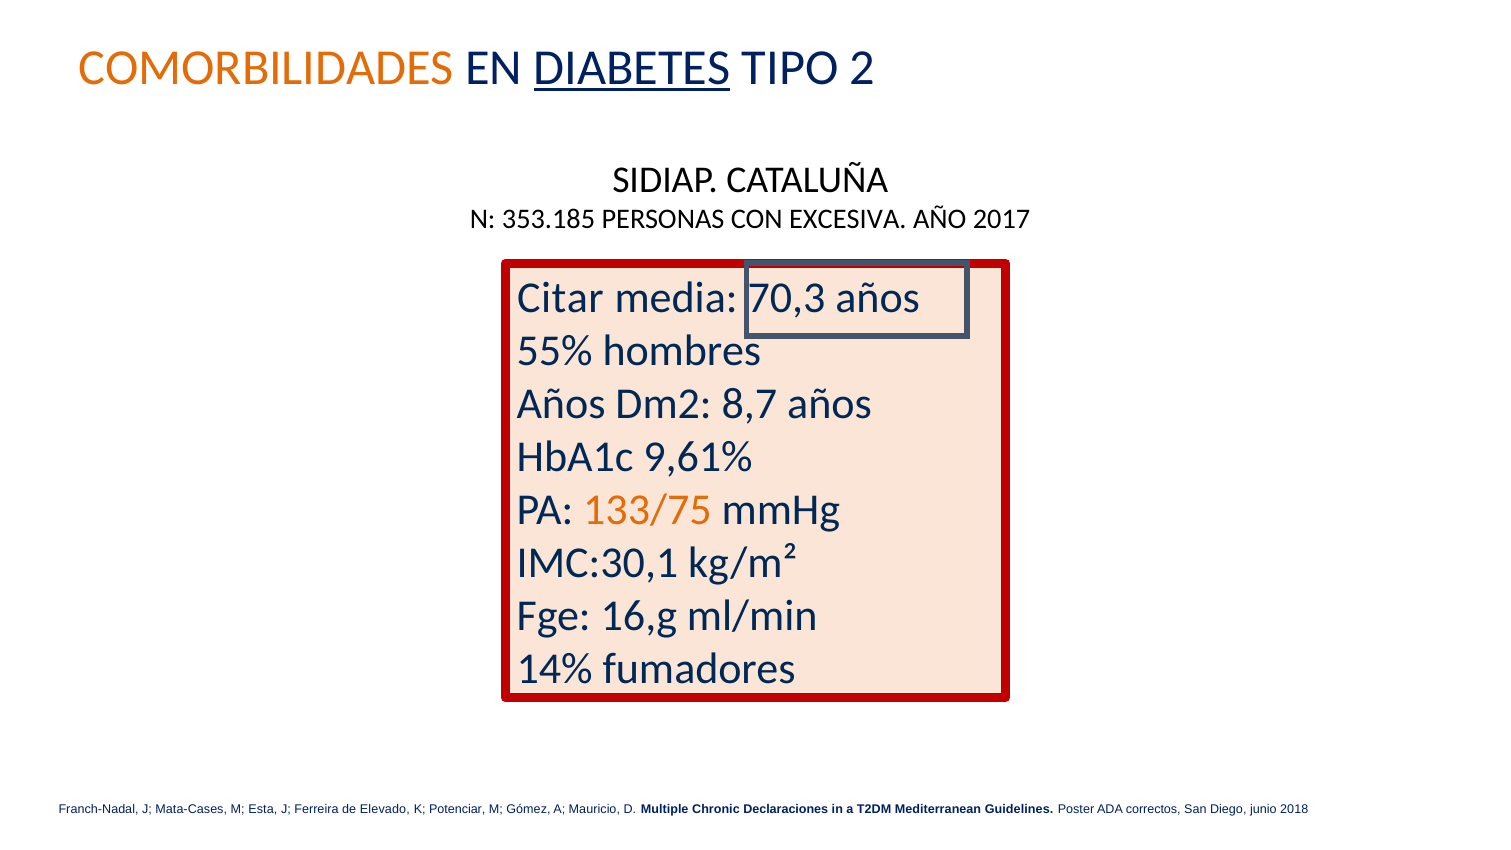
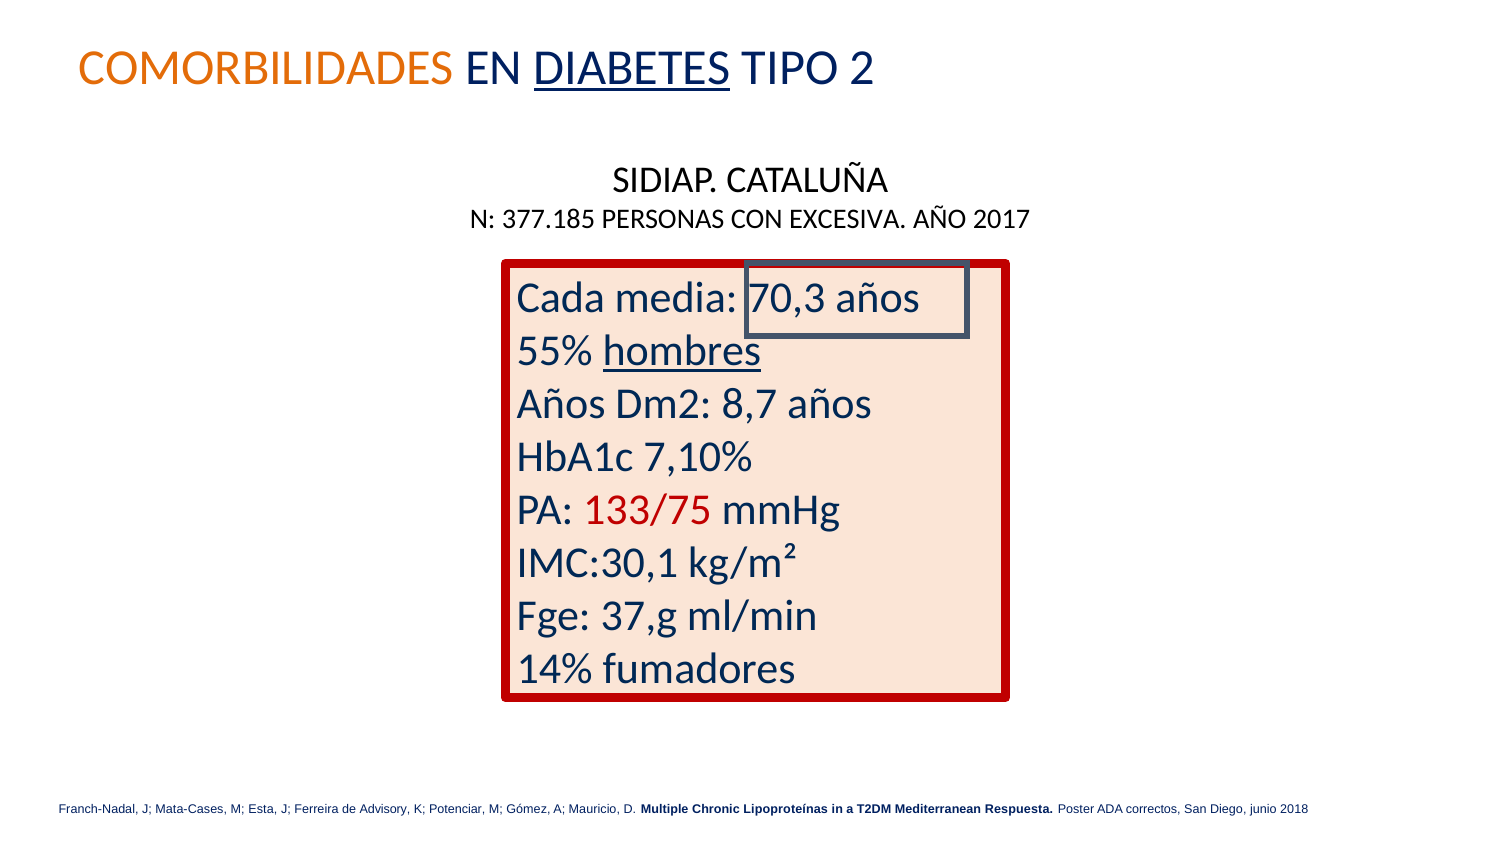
353.185: 353.185 -> 377.185
Citar: Citar -> Cada
hombres underline: none -> present
9,61%: 9,61% -> 7,10%
133/75 colour: orange -> red
16,g: 16,g -> 37,g
Elevado: Elevado -> Advisory
Declaraciones: Declaraciones -> Lipoproteínas
Guidelines: Guidelines -> Respuesta
